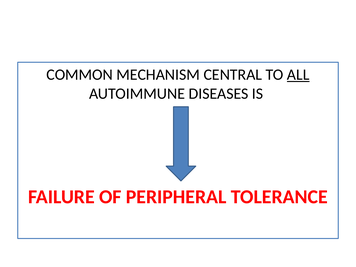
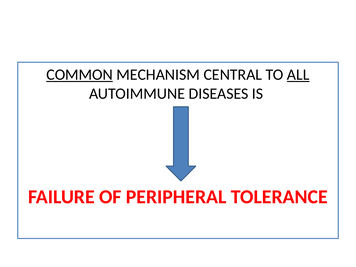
COMMON underline: none -> present
